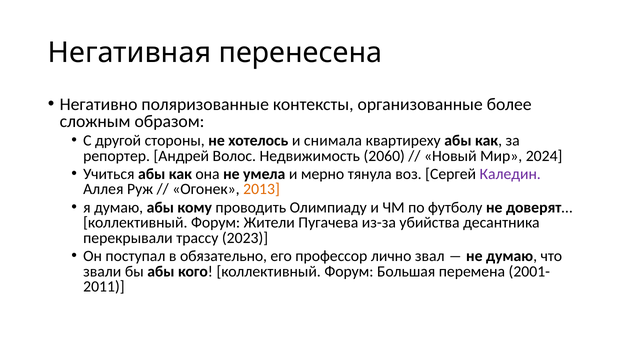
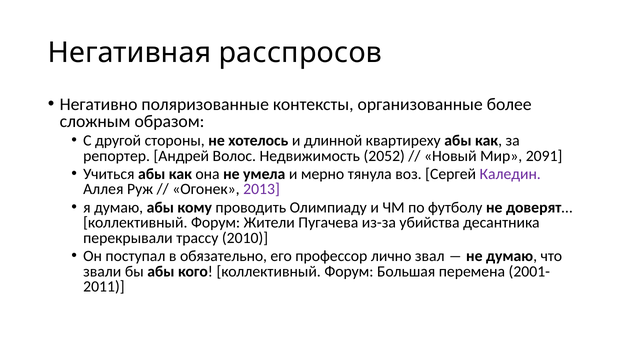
перенесена: перенесена -> расспросов
снимала: снимала -> длинной
2060: 2060 -> 2052
2024: 2024 -> 2091
2013 colour: orange -> purple
2023: 2023 -> 2010
